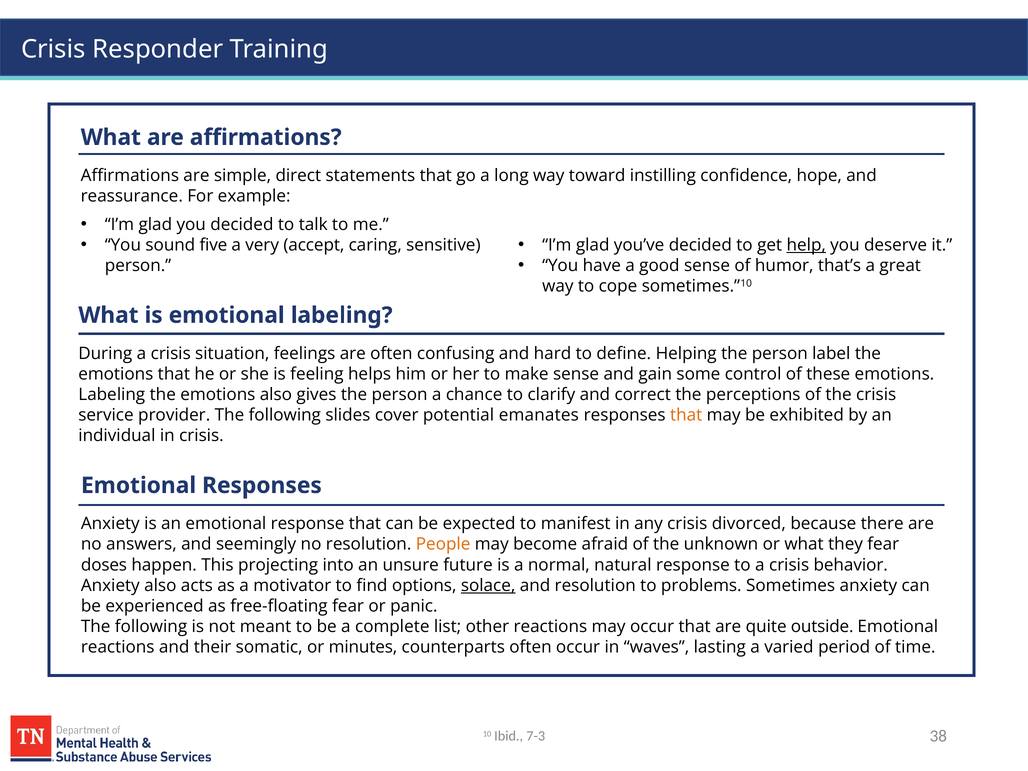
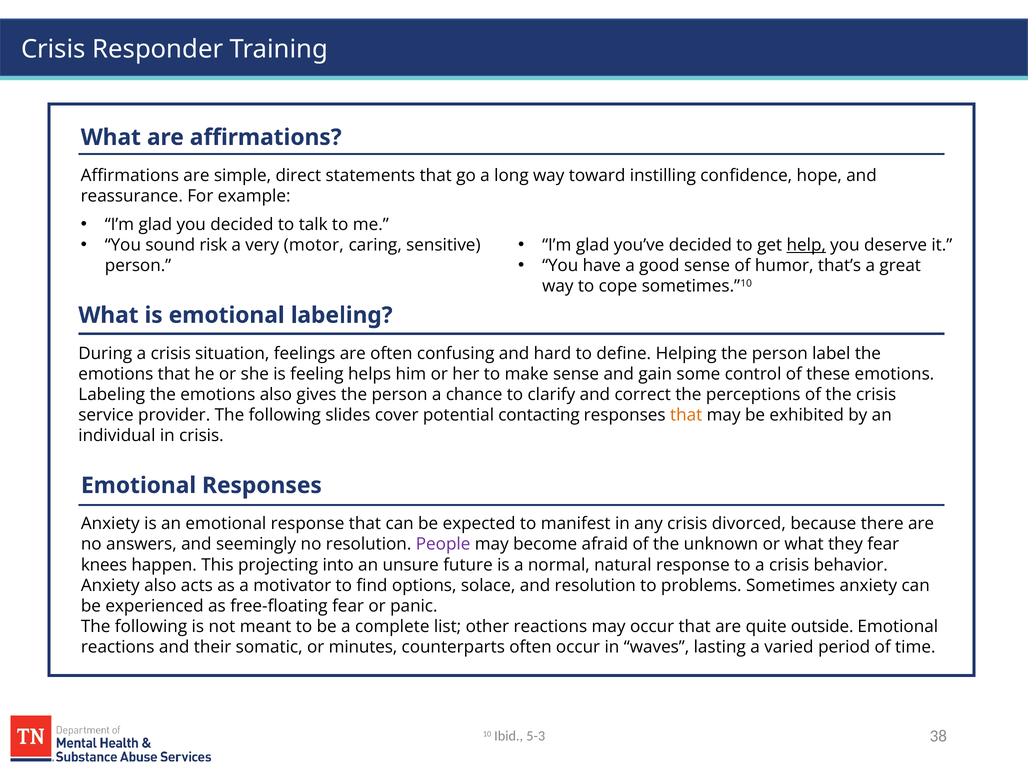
five: five -> risk
accept: accept -> motor
emanates: emanates -> contacting
People colour: orange -> purple
doses: doses -> knees
solace underline: present -> none
7-3: 7-3 -> 5-3
